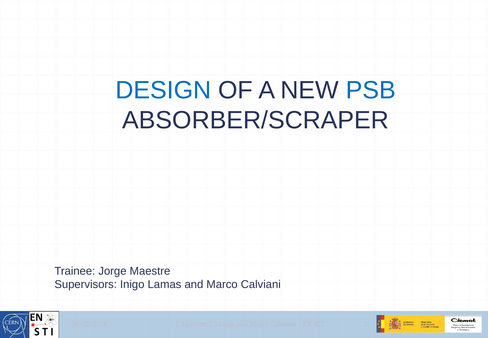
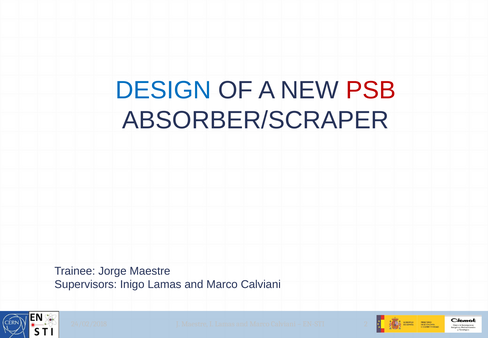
PSB colour: blue -> red
